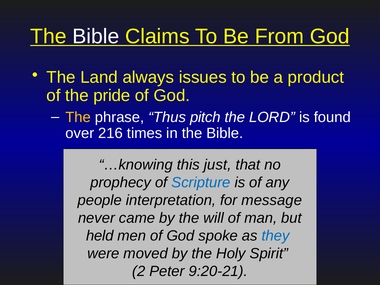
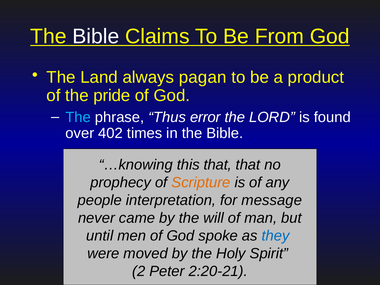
issues: issues -> pagan
The at (78, 117) colour: yellow -> light blue
pitch: pitch -> error
216: 216 -> 402
this just: just -> that
Scripture colour: blue -> orange
held: held -> until
9:20-21: 9:20-21 -> 2:20-21
